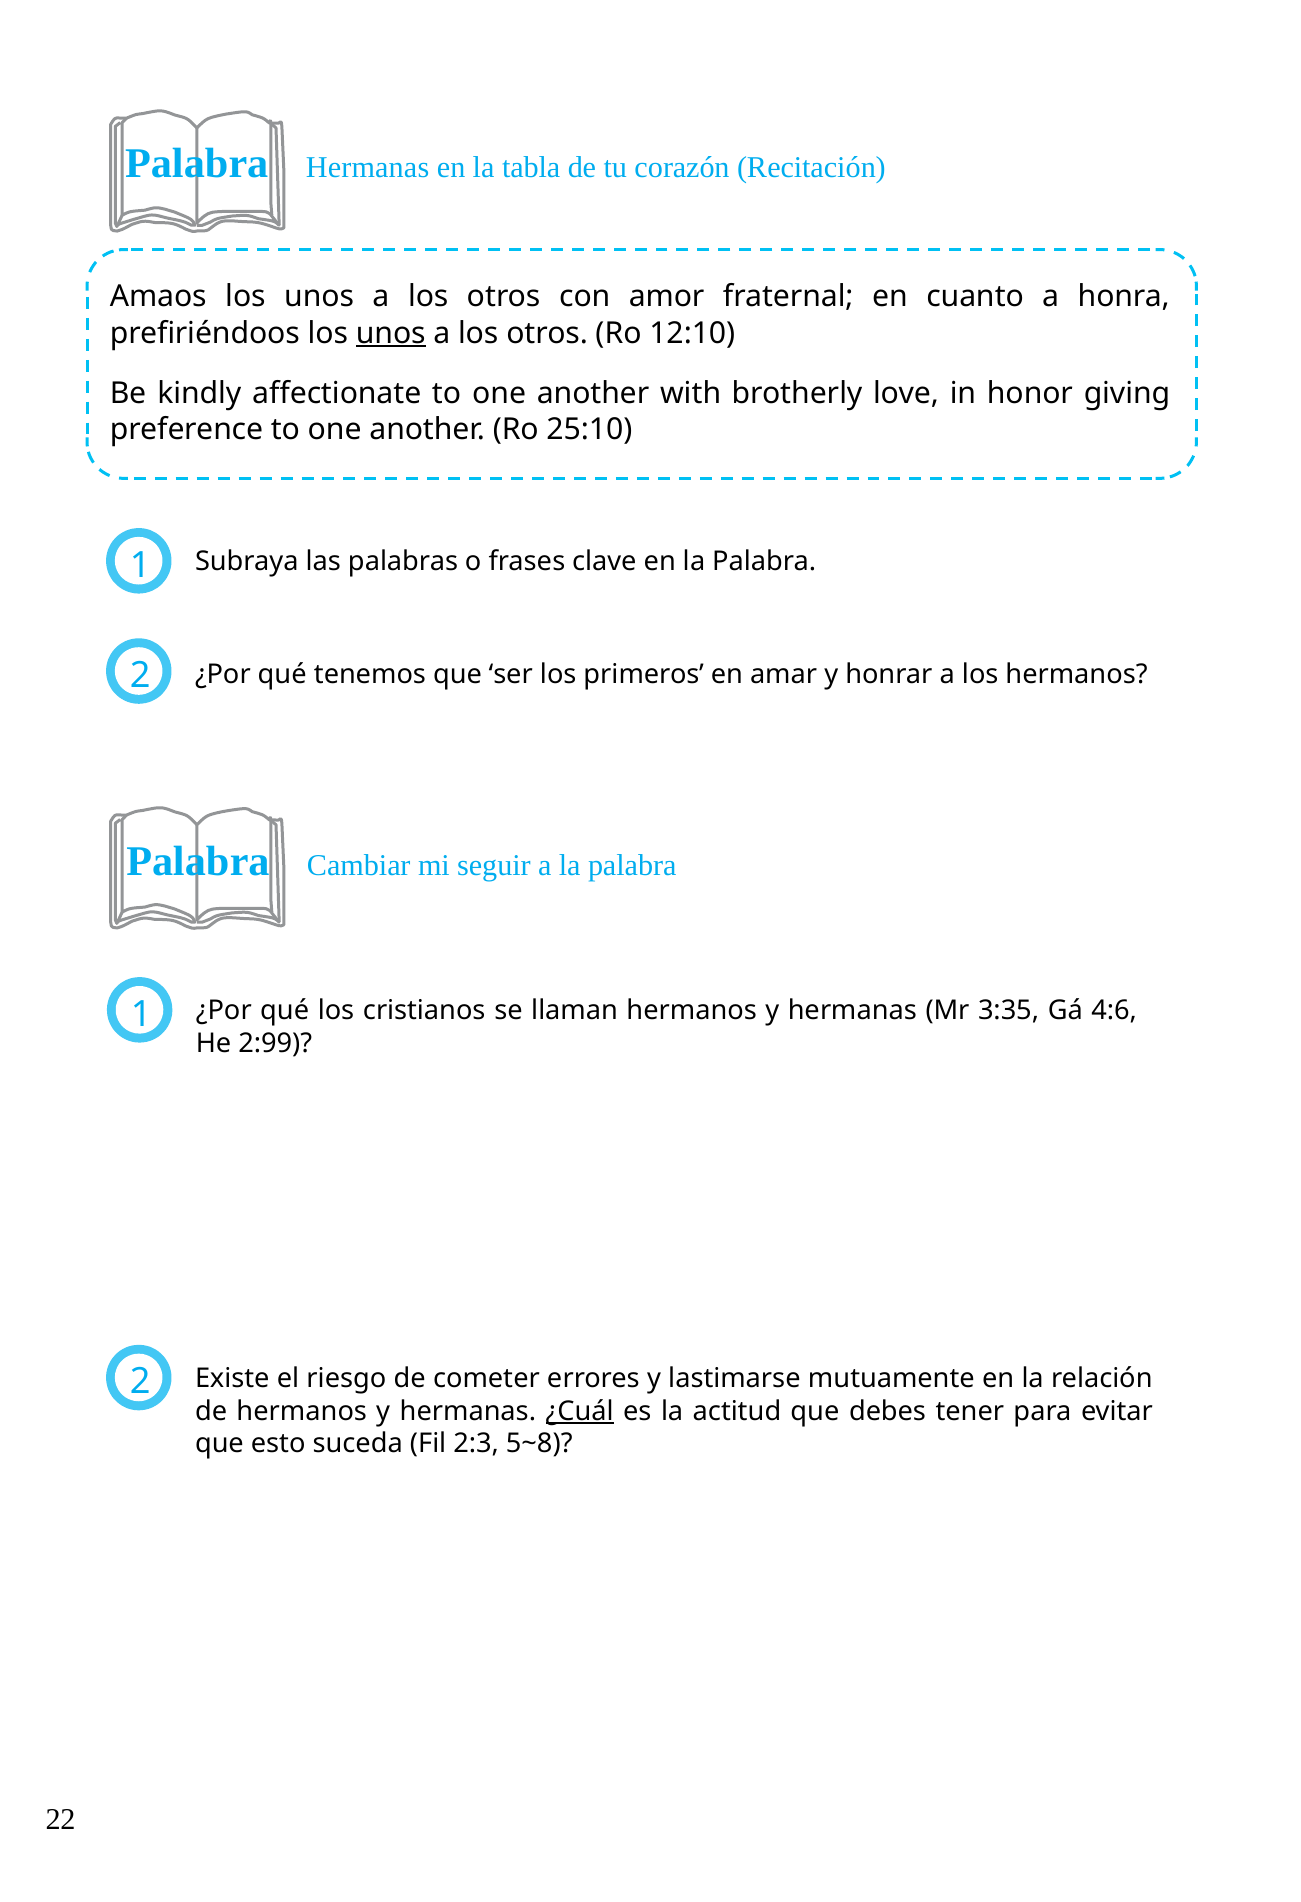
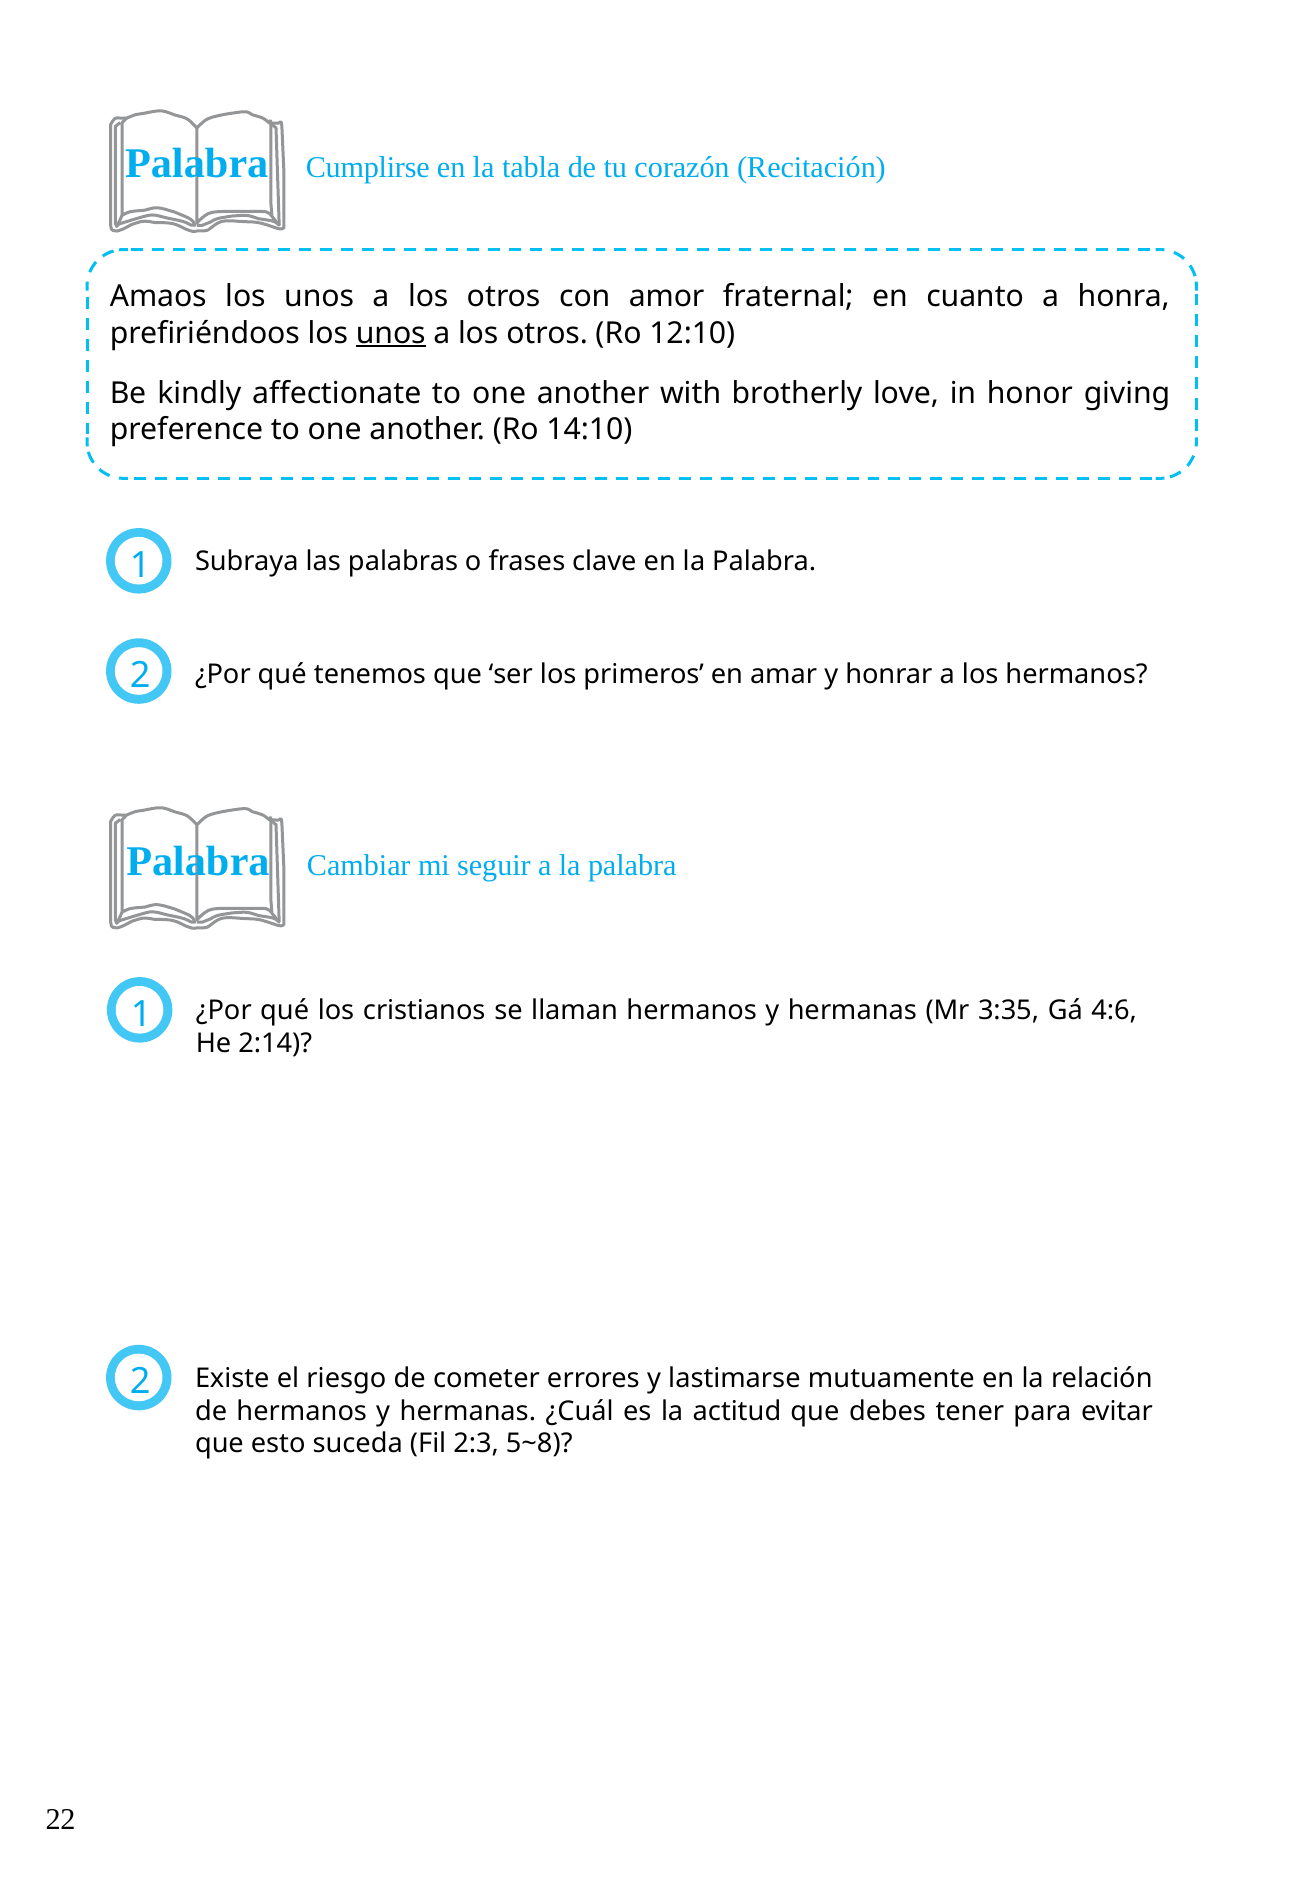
Palabra Hermanas: Hermanas -> Cumplirse
25:10: 25:10 -> 14:10
2:99: 2:99 -> 2:14
¿Cuál underline: present -> none
